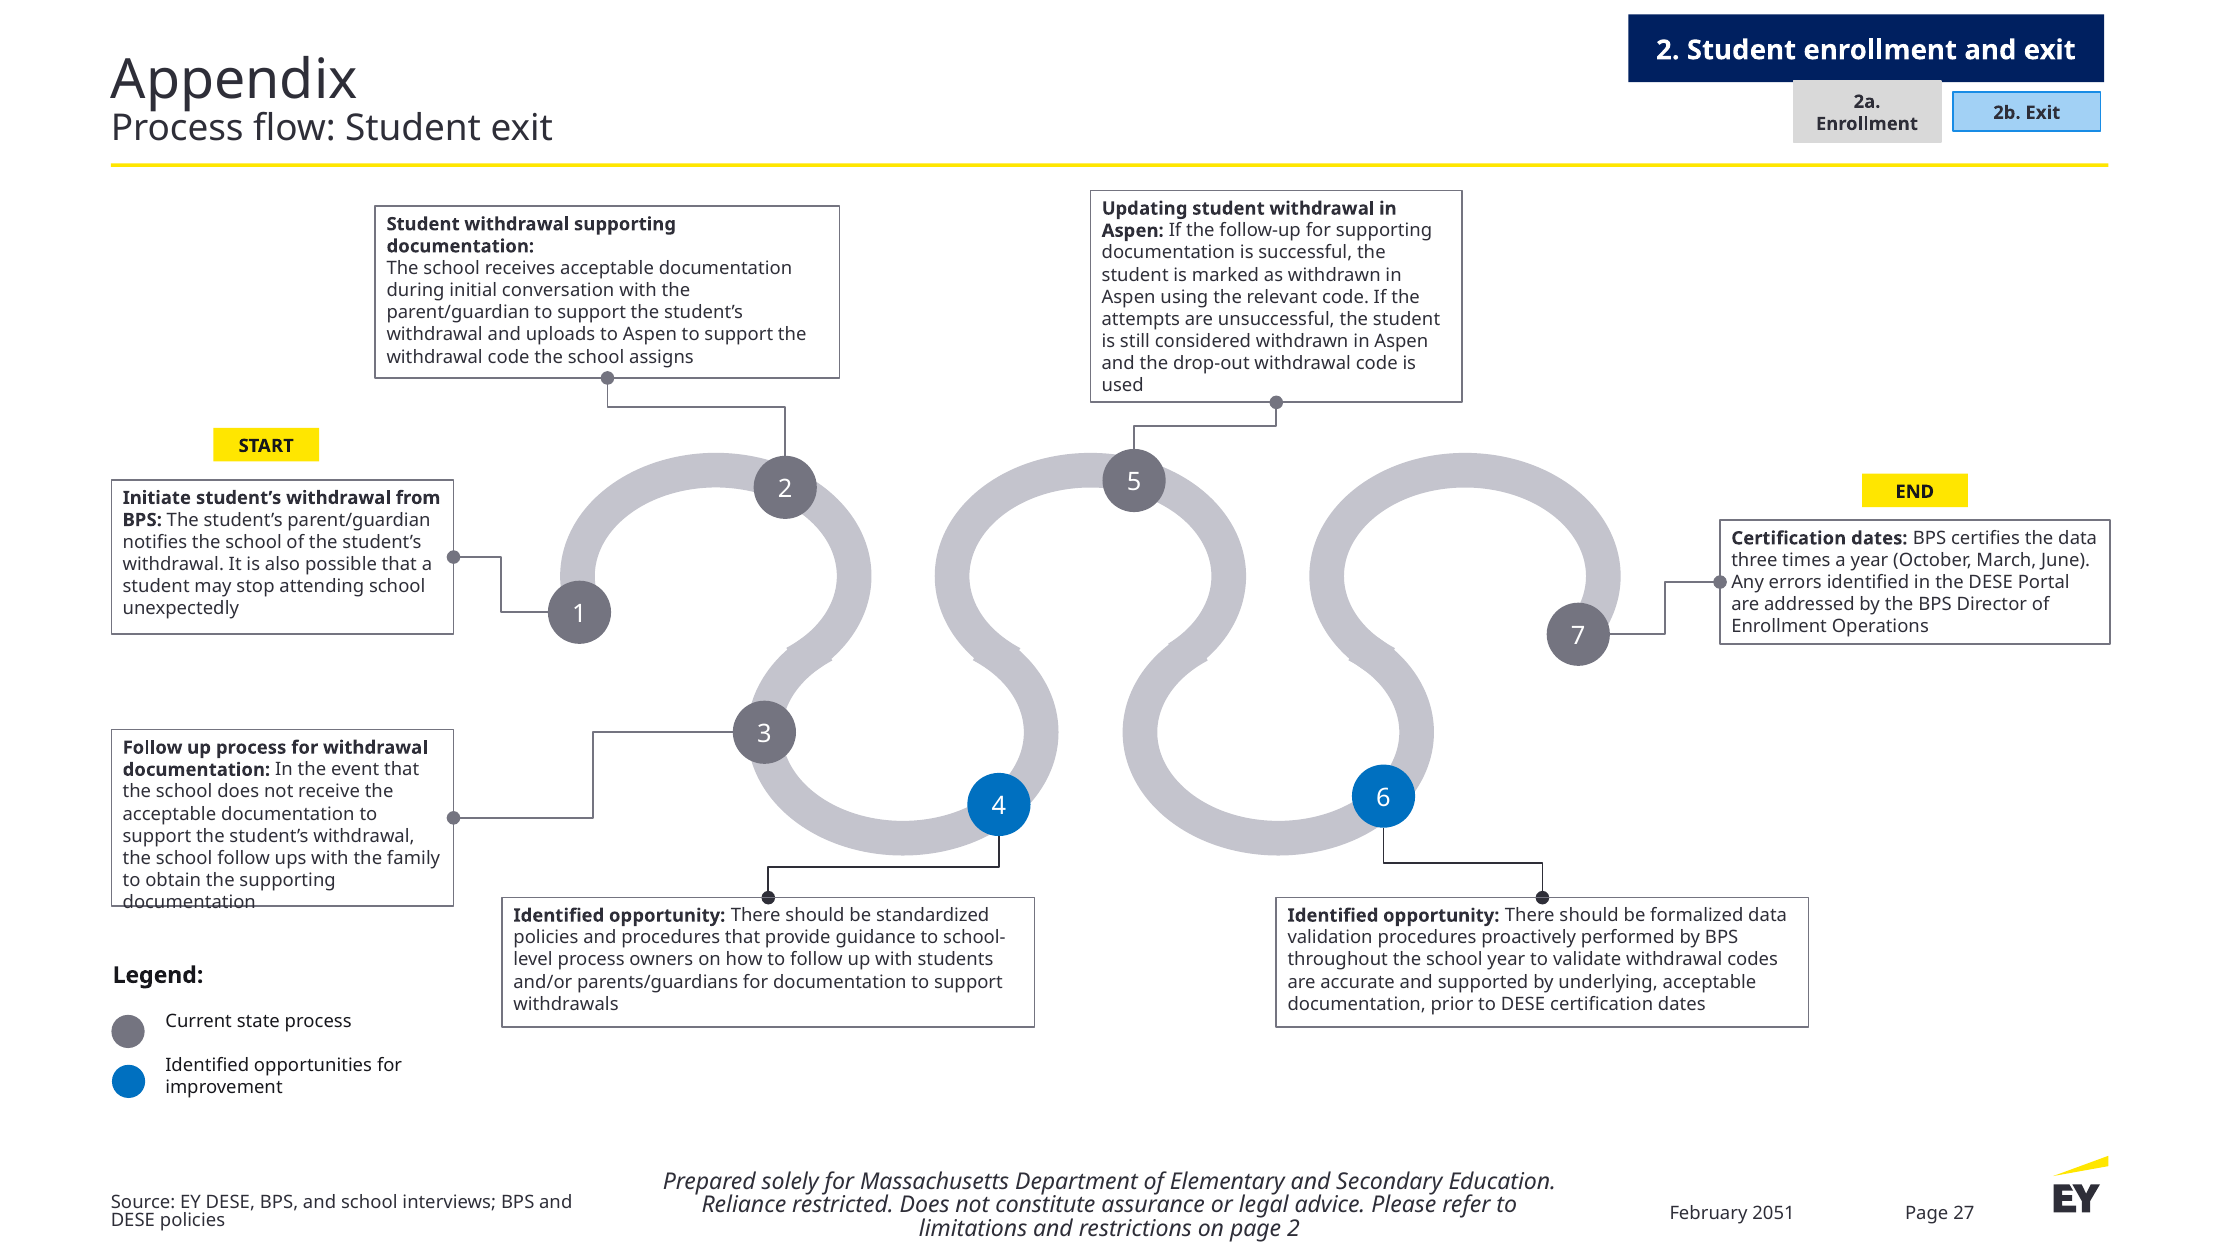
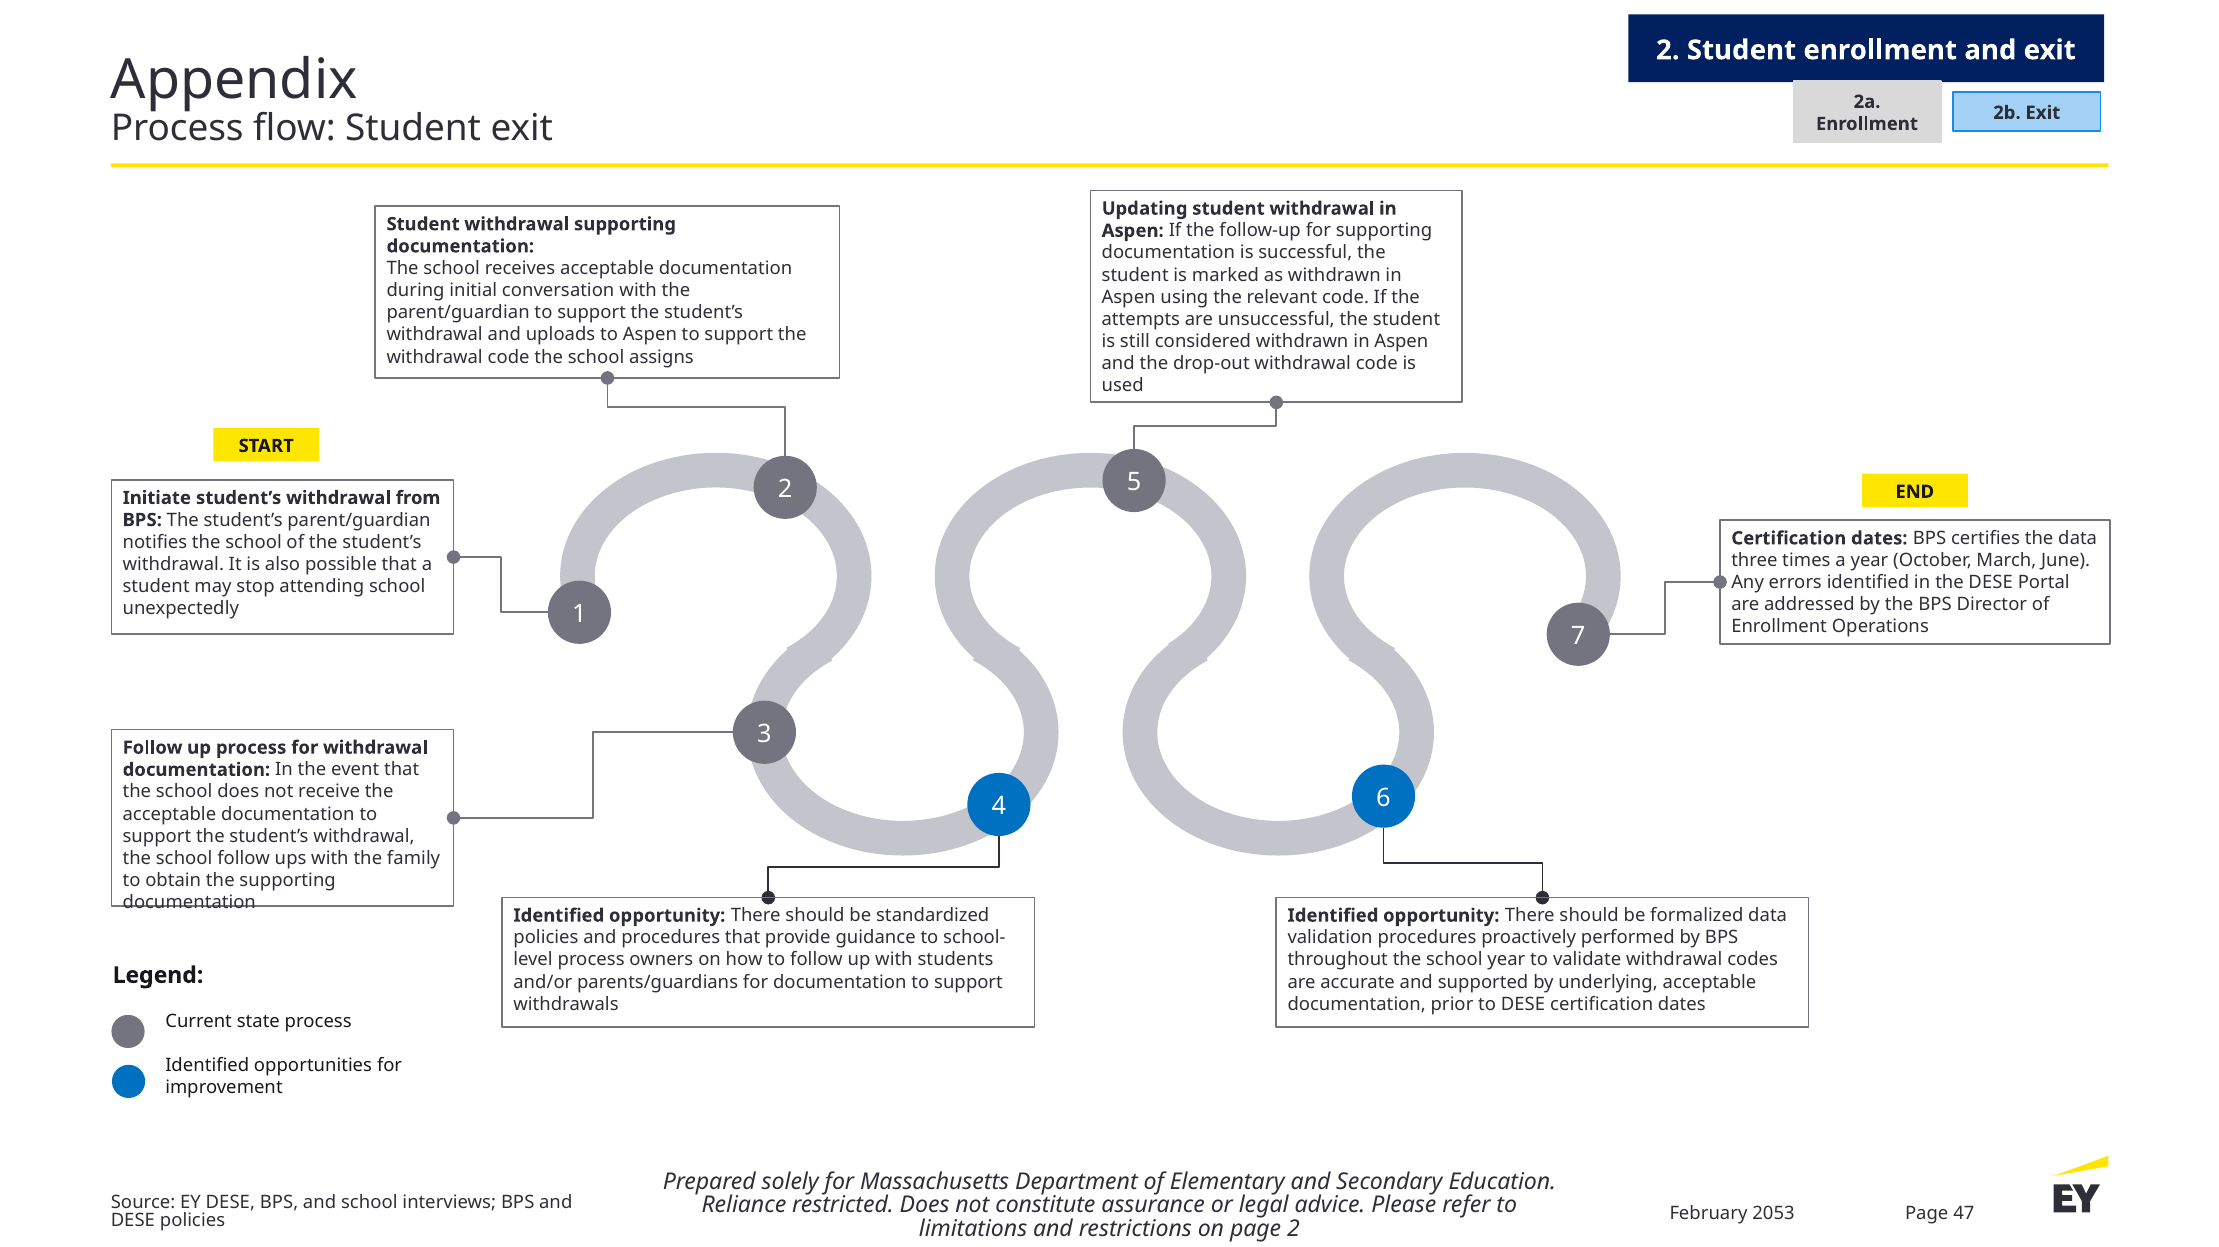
2051: 2051 -> 2053
27: 27 -> 47
